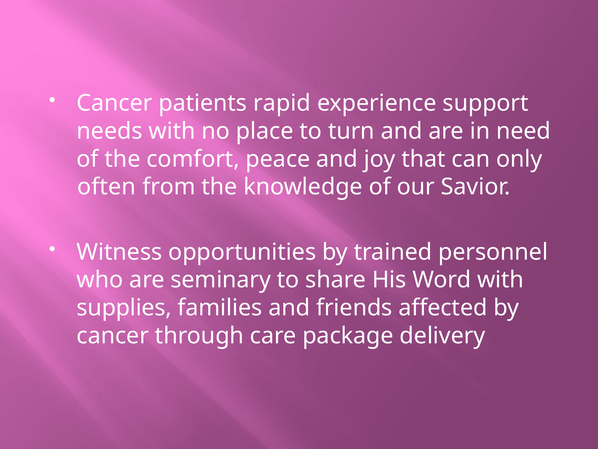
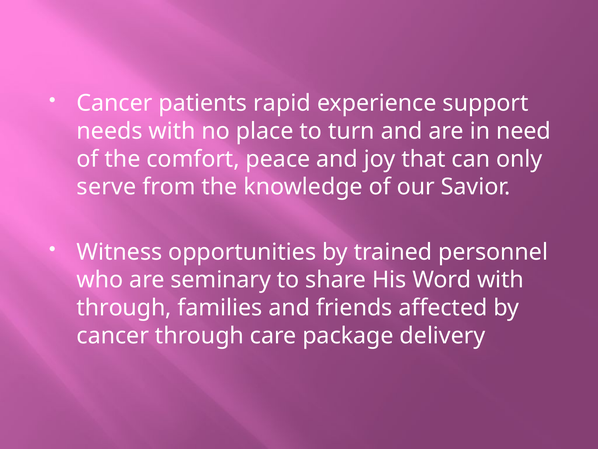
often: often -> serve
supplies at (124, 307): supplies -> through
